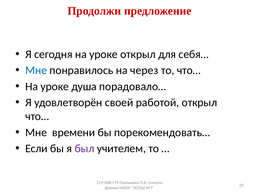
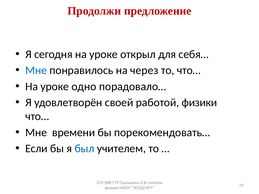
душа: душа -> одно
работой открыл: открыл -> физики
был colour: purple -> blue
